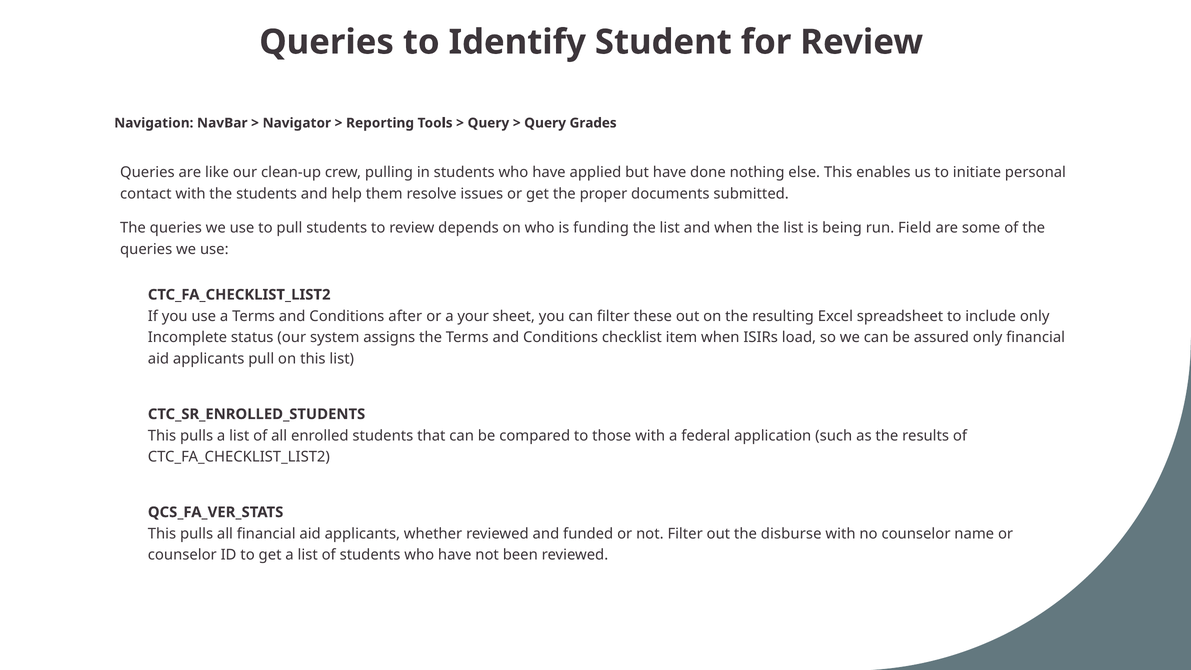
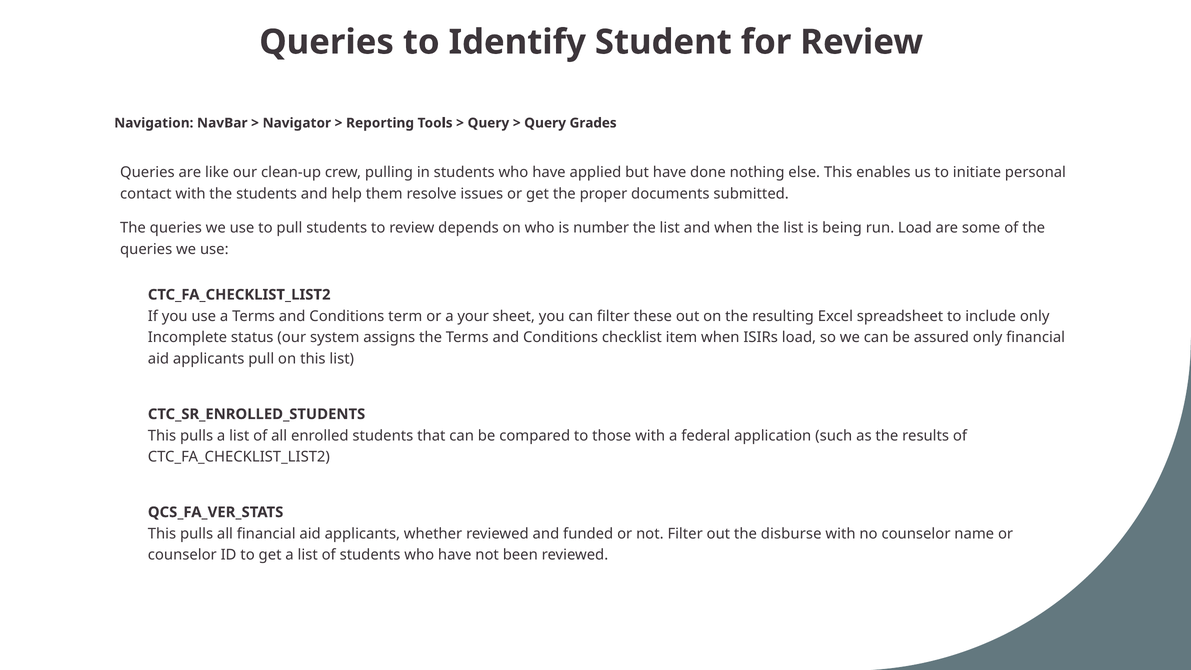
funding: funding -> number
run Field: Field -> Load
after: after -> term
